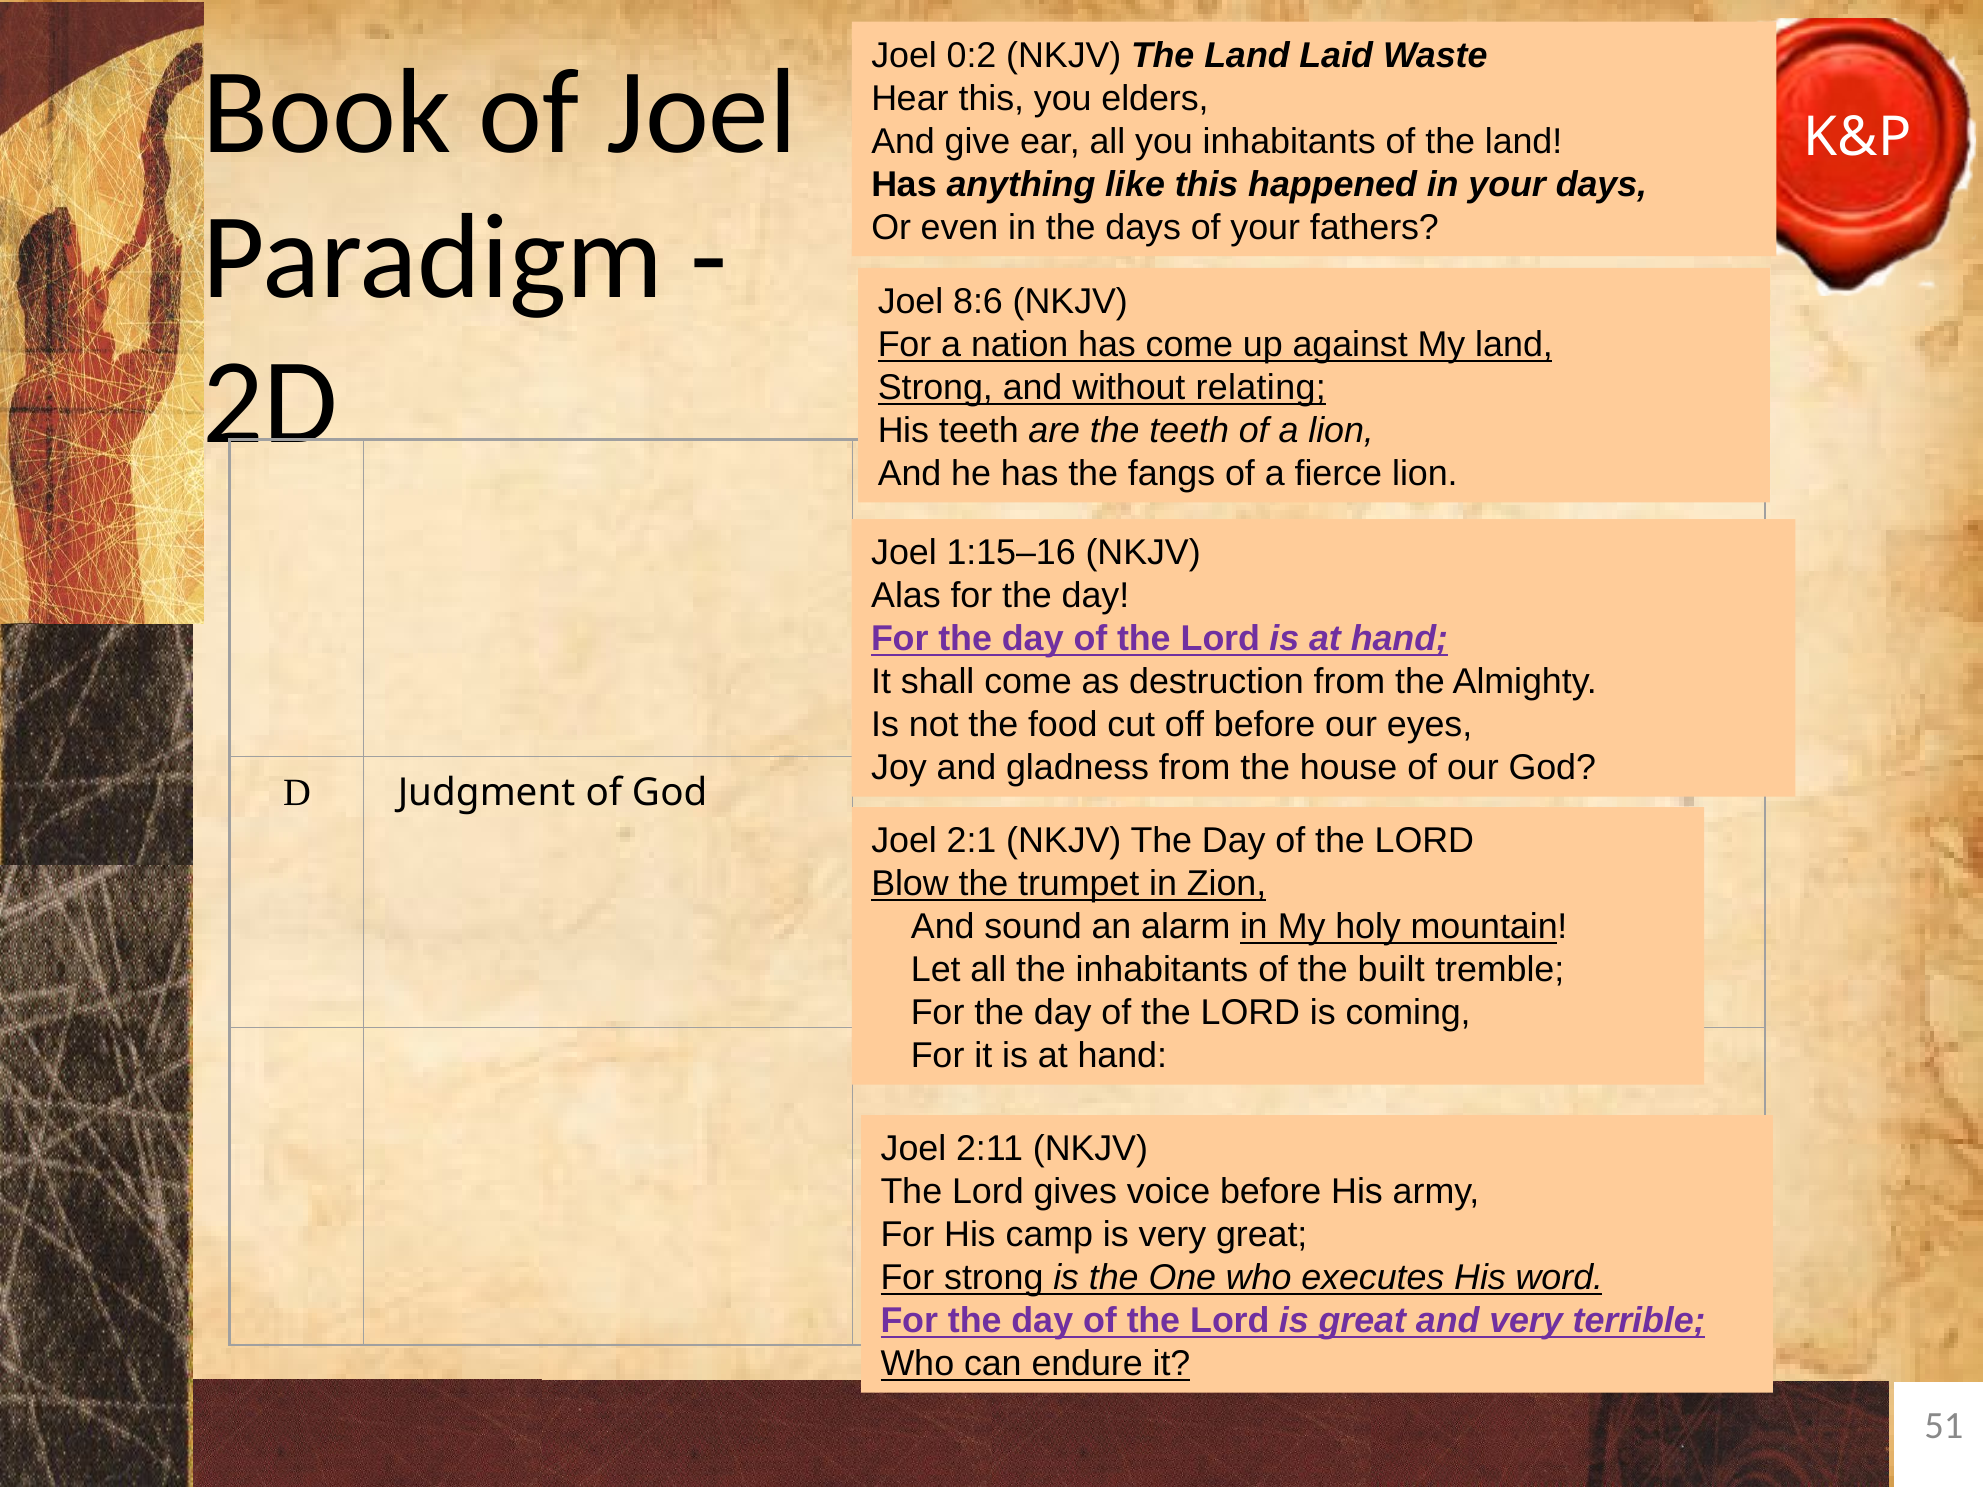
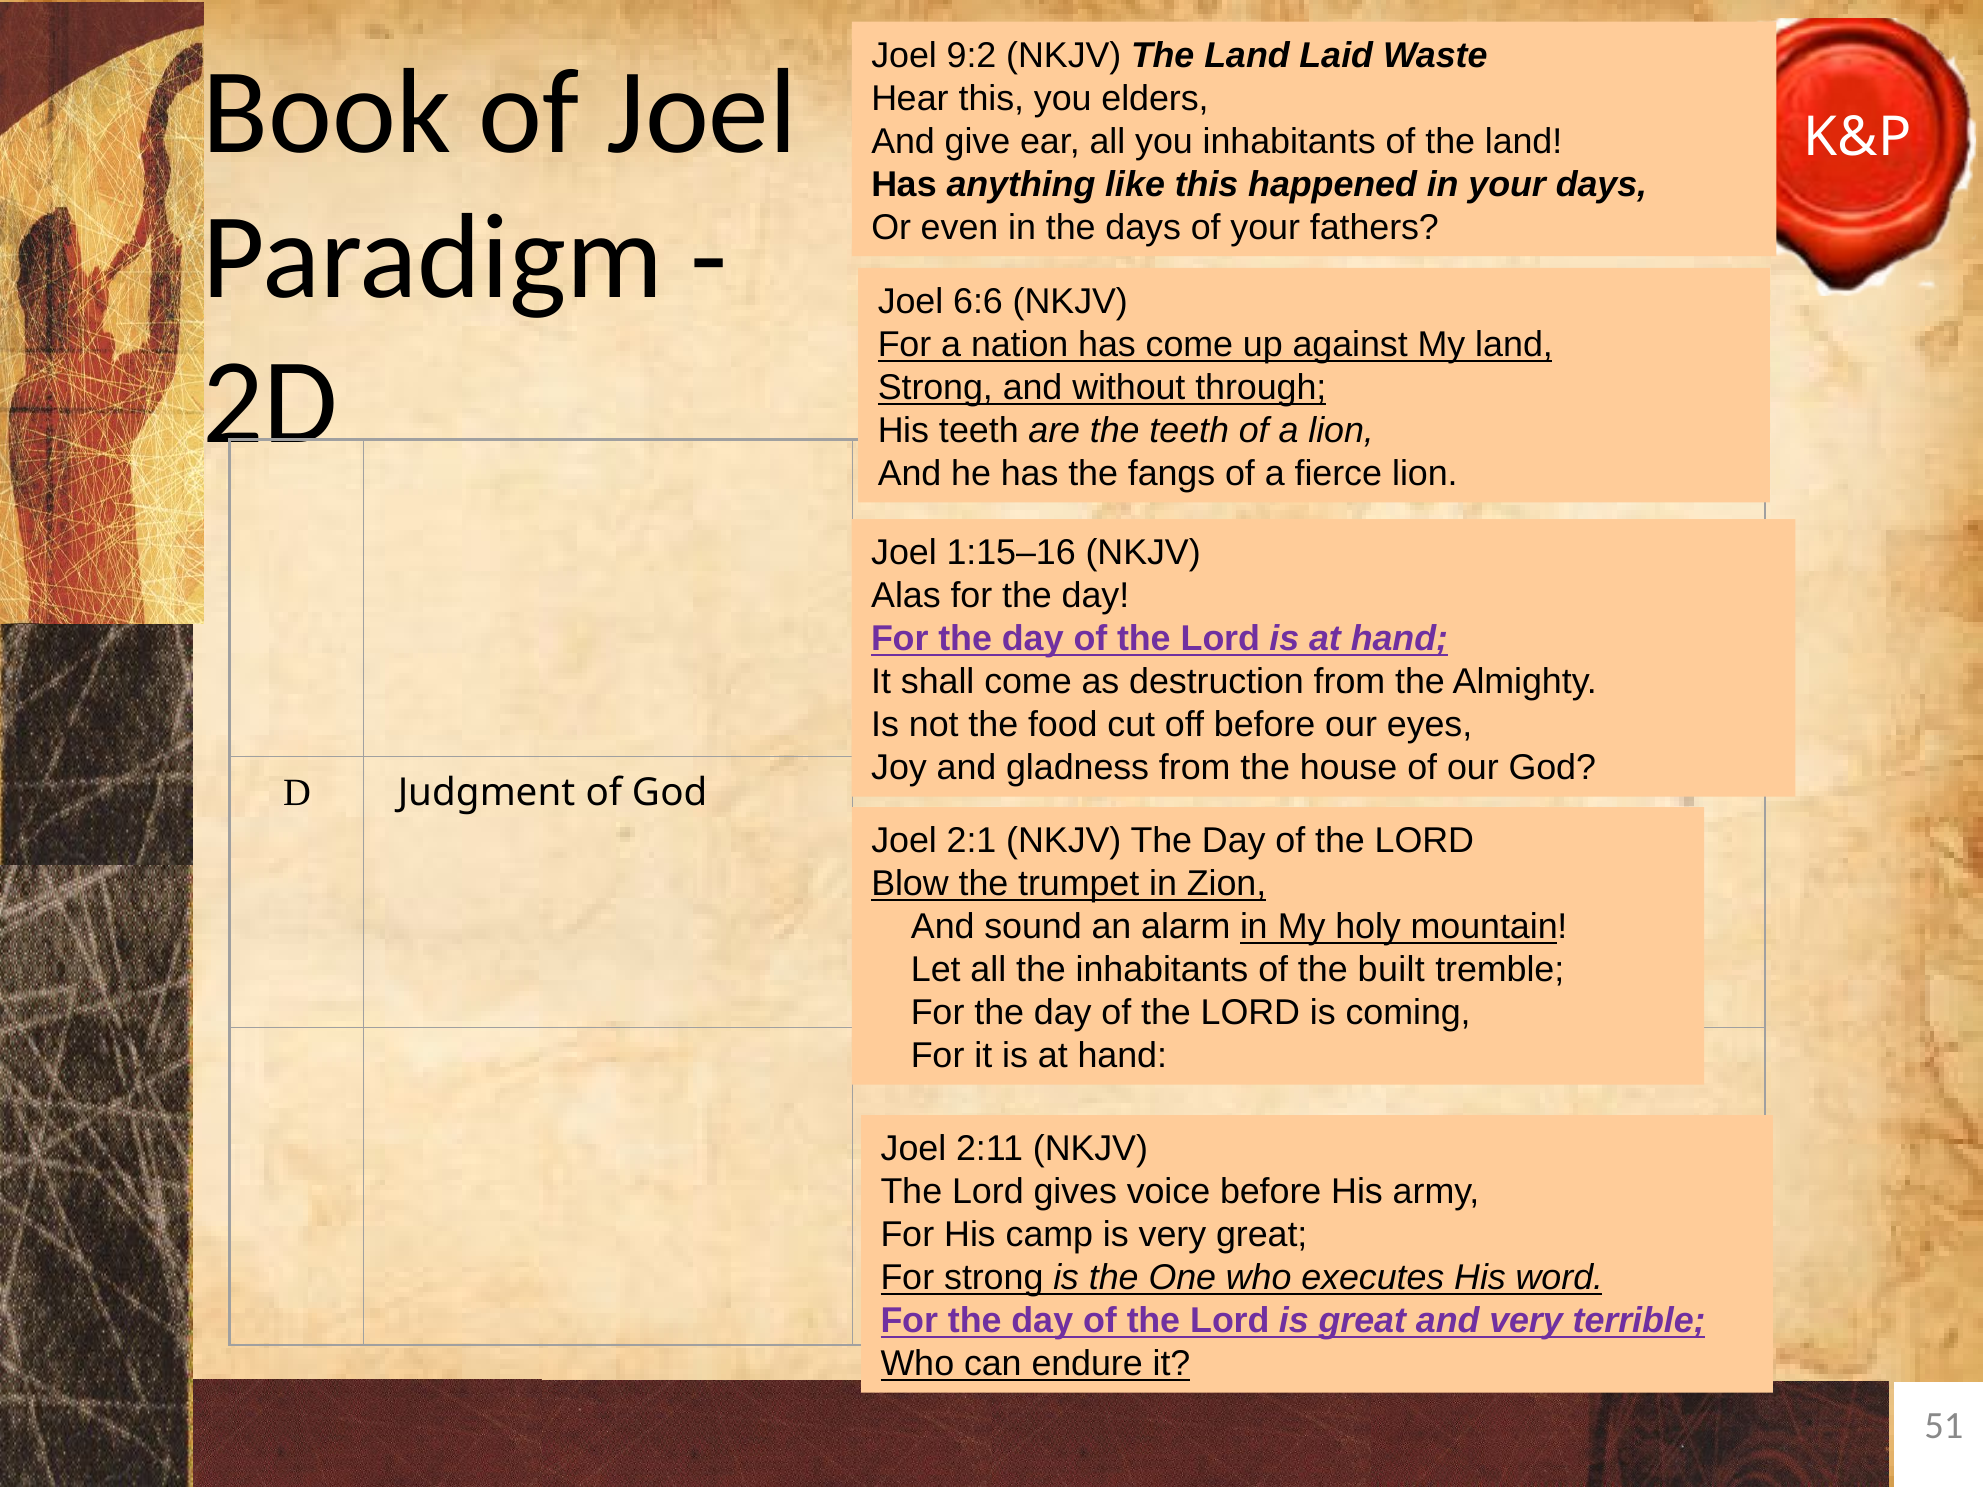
0:2: 0:2 -> 9:2
8:6: 8:6 -> 6:6
relating: relating -> through
